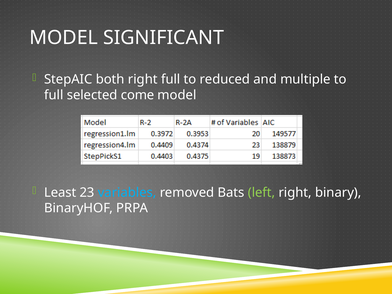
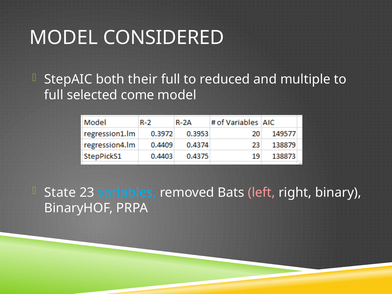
SIGNIFICANT: SIGNIFICANT -> CONSIDERED
both right: right -> their
Least: Least -> State
left colour: light green -> pink
